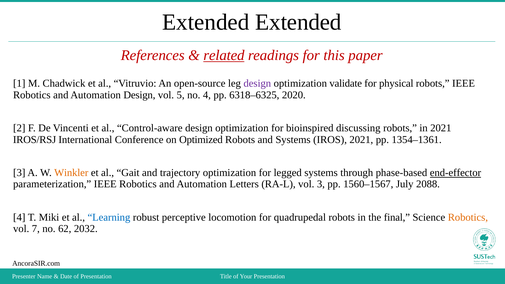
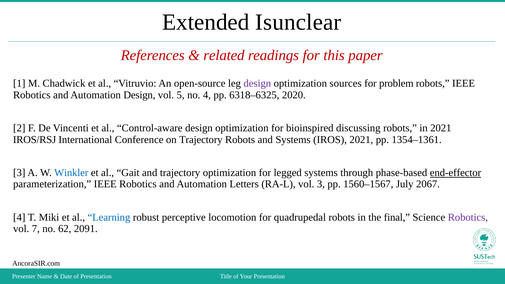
Extended Extended: Extended -> Isunclear
related underline: present -> none
validate: validate -> sources
physical: physical -> problem
on Optimized: Optimized -> Trajectory
Winkler colour: orange -> blue
2088: 2088 -> 2067
Robotics at (468, 218) colour: orange -> purple
2032: 2032 -> 2091
